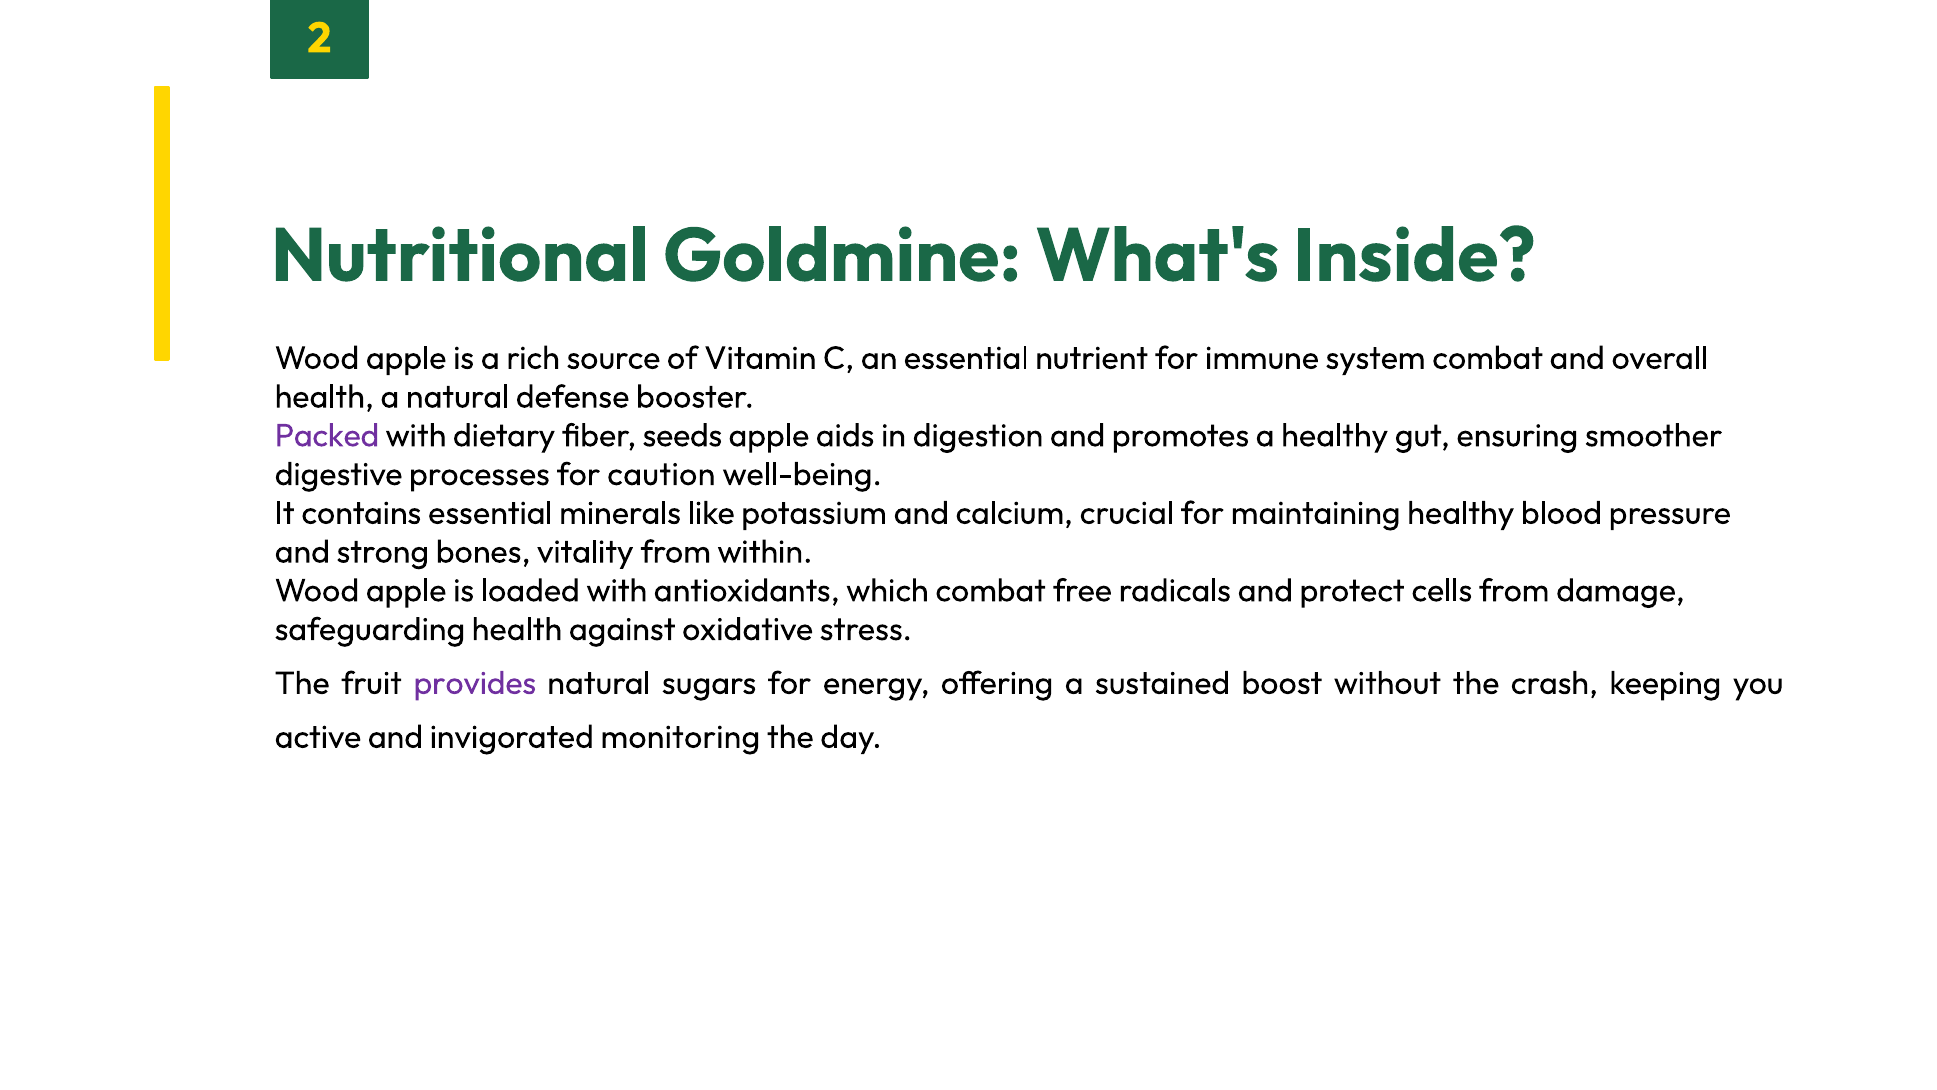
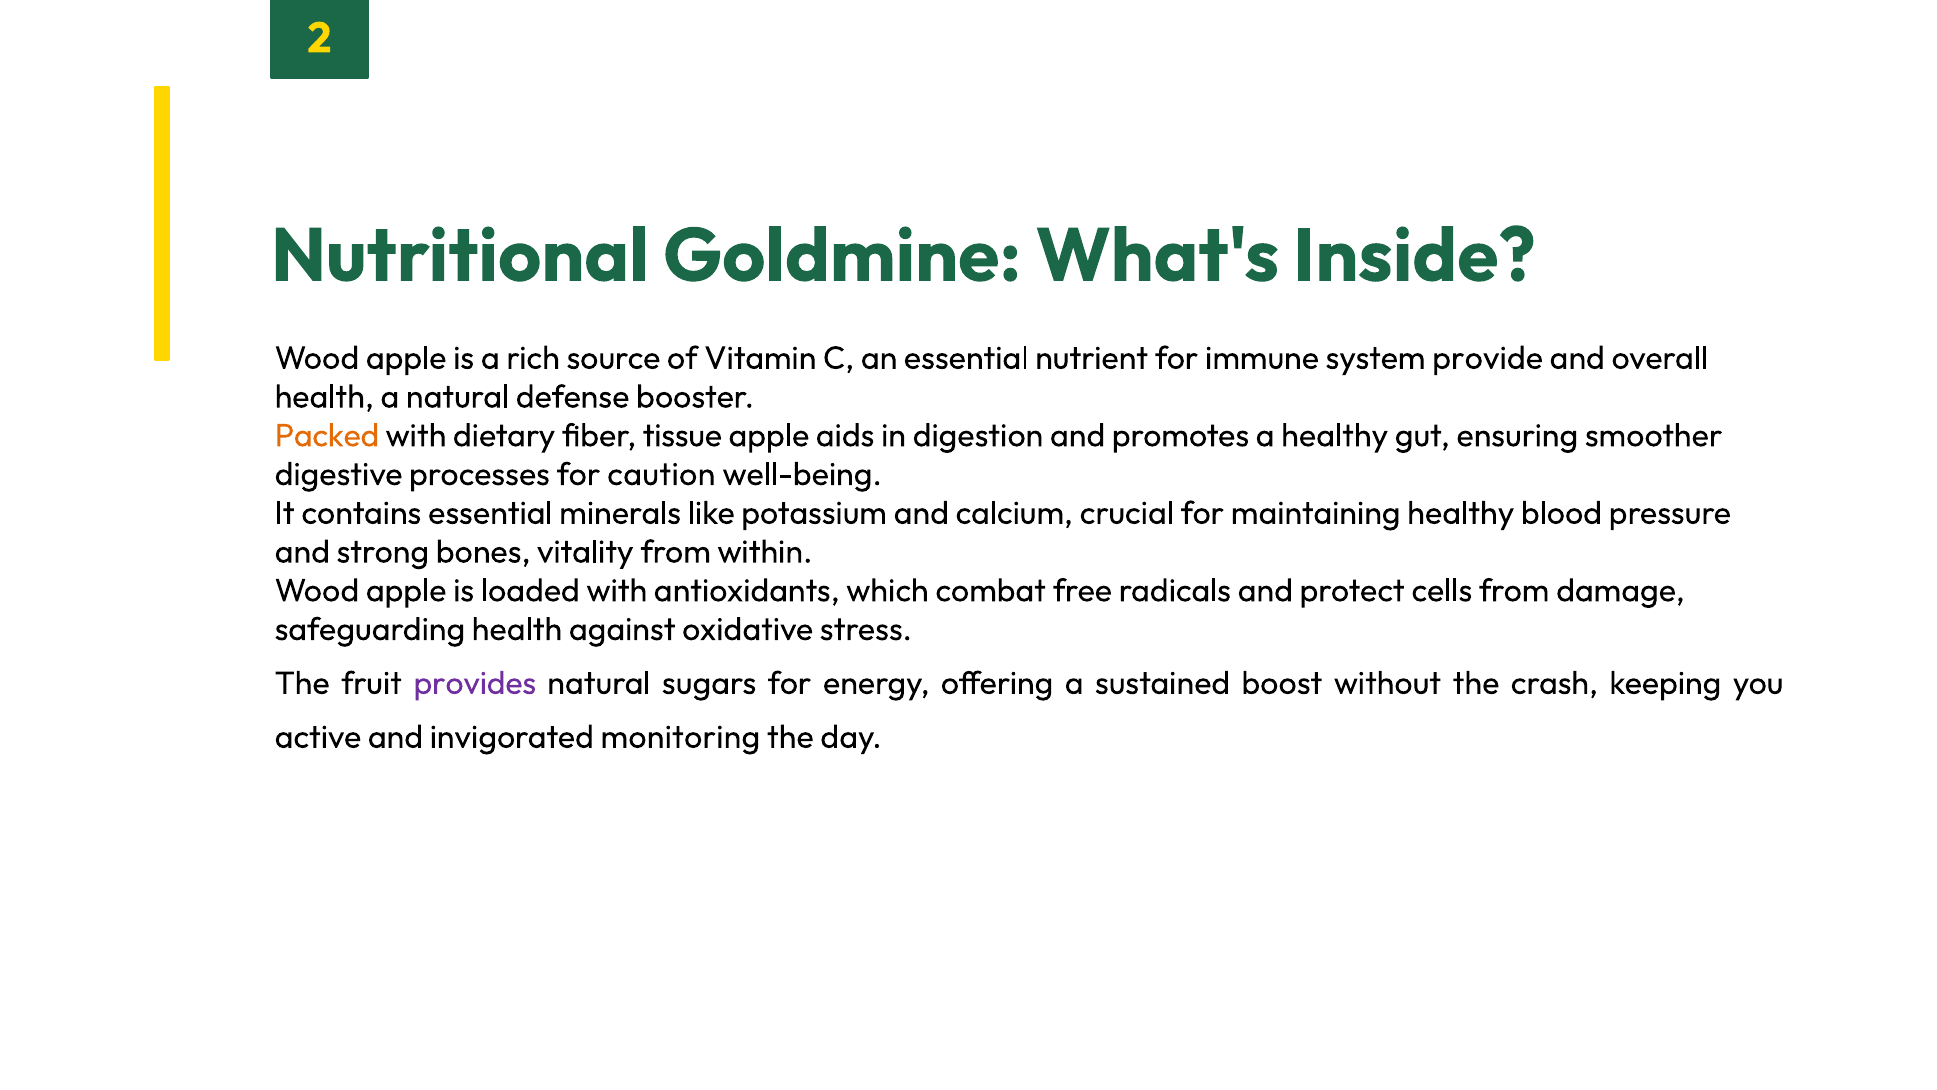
system combat: combat -> provide
Packed colour: purple -> orange
seeds: seeds -> tissue
